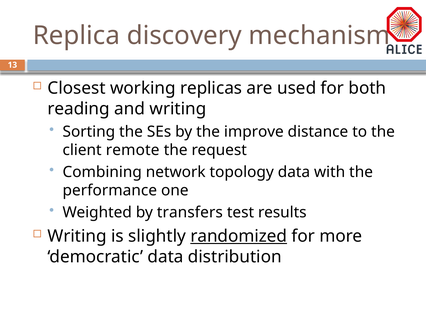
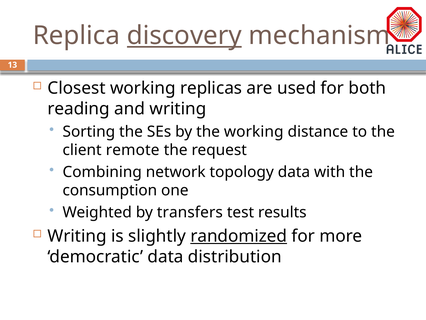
discovery underline: none -> present
the improve: improve -> working
performance: performance -> consumption
